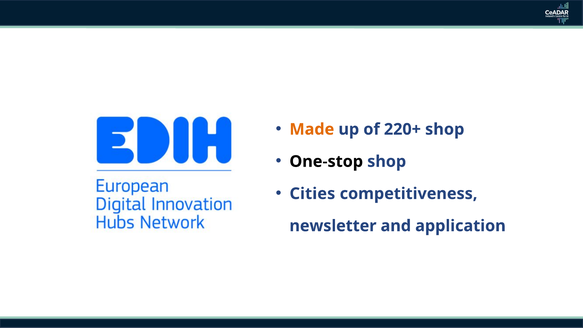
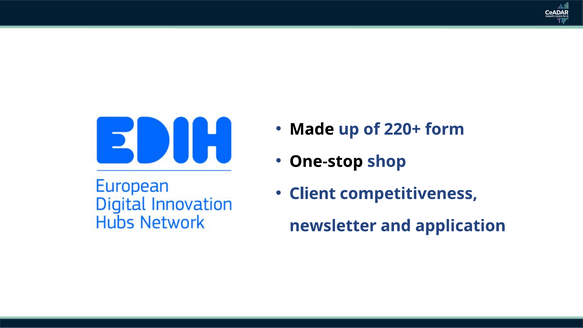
Made colour: orange -> black
220+ shop: shop -> form
Cities: Cities -> Client
